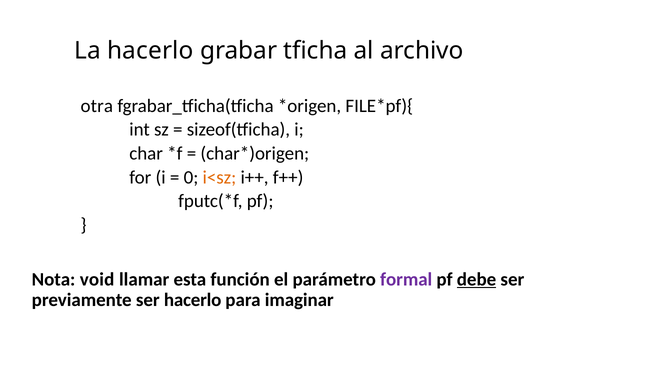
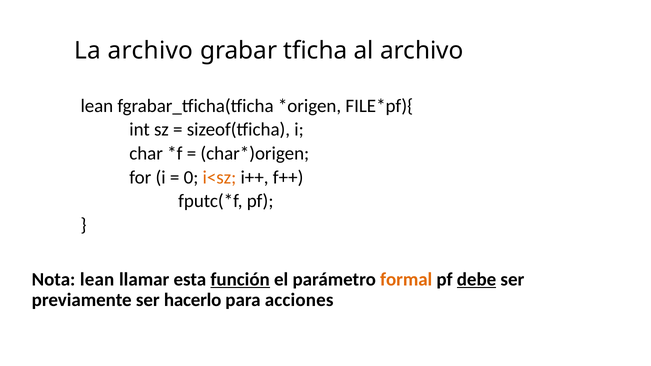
La hacerlo: hacerlo -> archivo
otra at (97, 106): otra -> lean
Nota void: void -> lean
función underline: none -> present
formal colour: purple -> orange
imaginar: imaginar -> acciones
